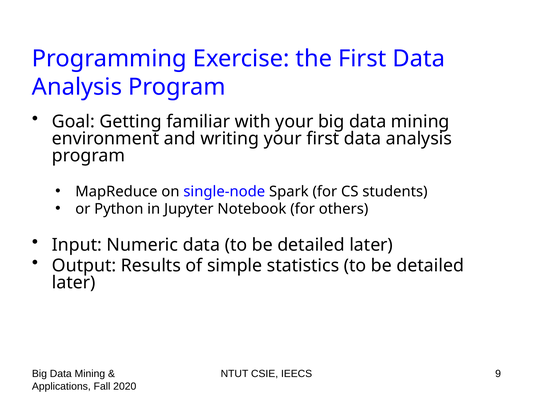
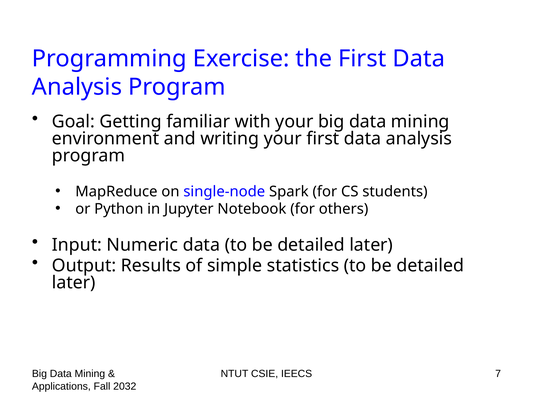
9: 9 -> 7
2020: 2020 -> 2032
